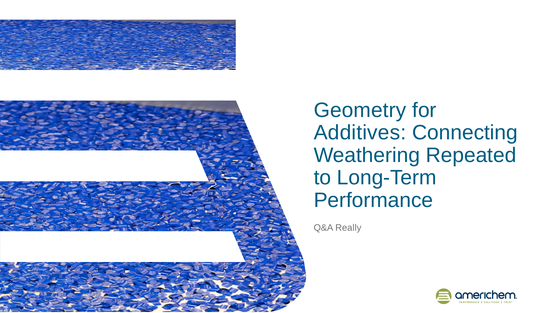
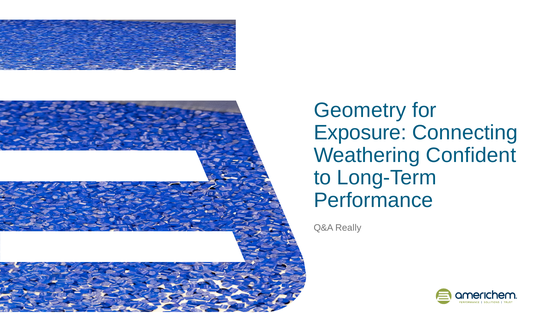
Additives: Additives -> Exposure
Repeated: Repeated -> Confident
